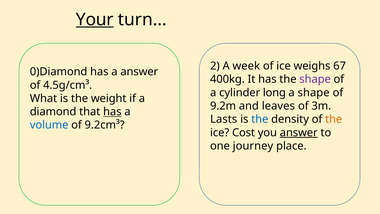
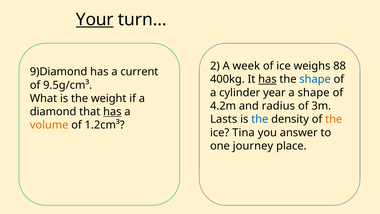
67: 67 -> 88
0)Diamond: 0)Diamond -> 9)Diamond
a answer: answer -> current
has at (267, 79) underline: none -> present
shape at (315, 79) colour: purple -> blue
4.5g/cm³: 4.5g/cm³ -> 9.5g/cm³
long: long -> year
9.2m: 9.2m -> 4.2m
leaves: leaves -> radius
volume colour: blue -> orange
9.2cm³: 9.2cm³ -> 1.2cm³
Cost: Cost -> Tina
answer at (299, 132) underline: present -> none
